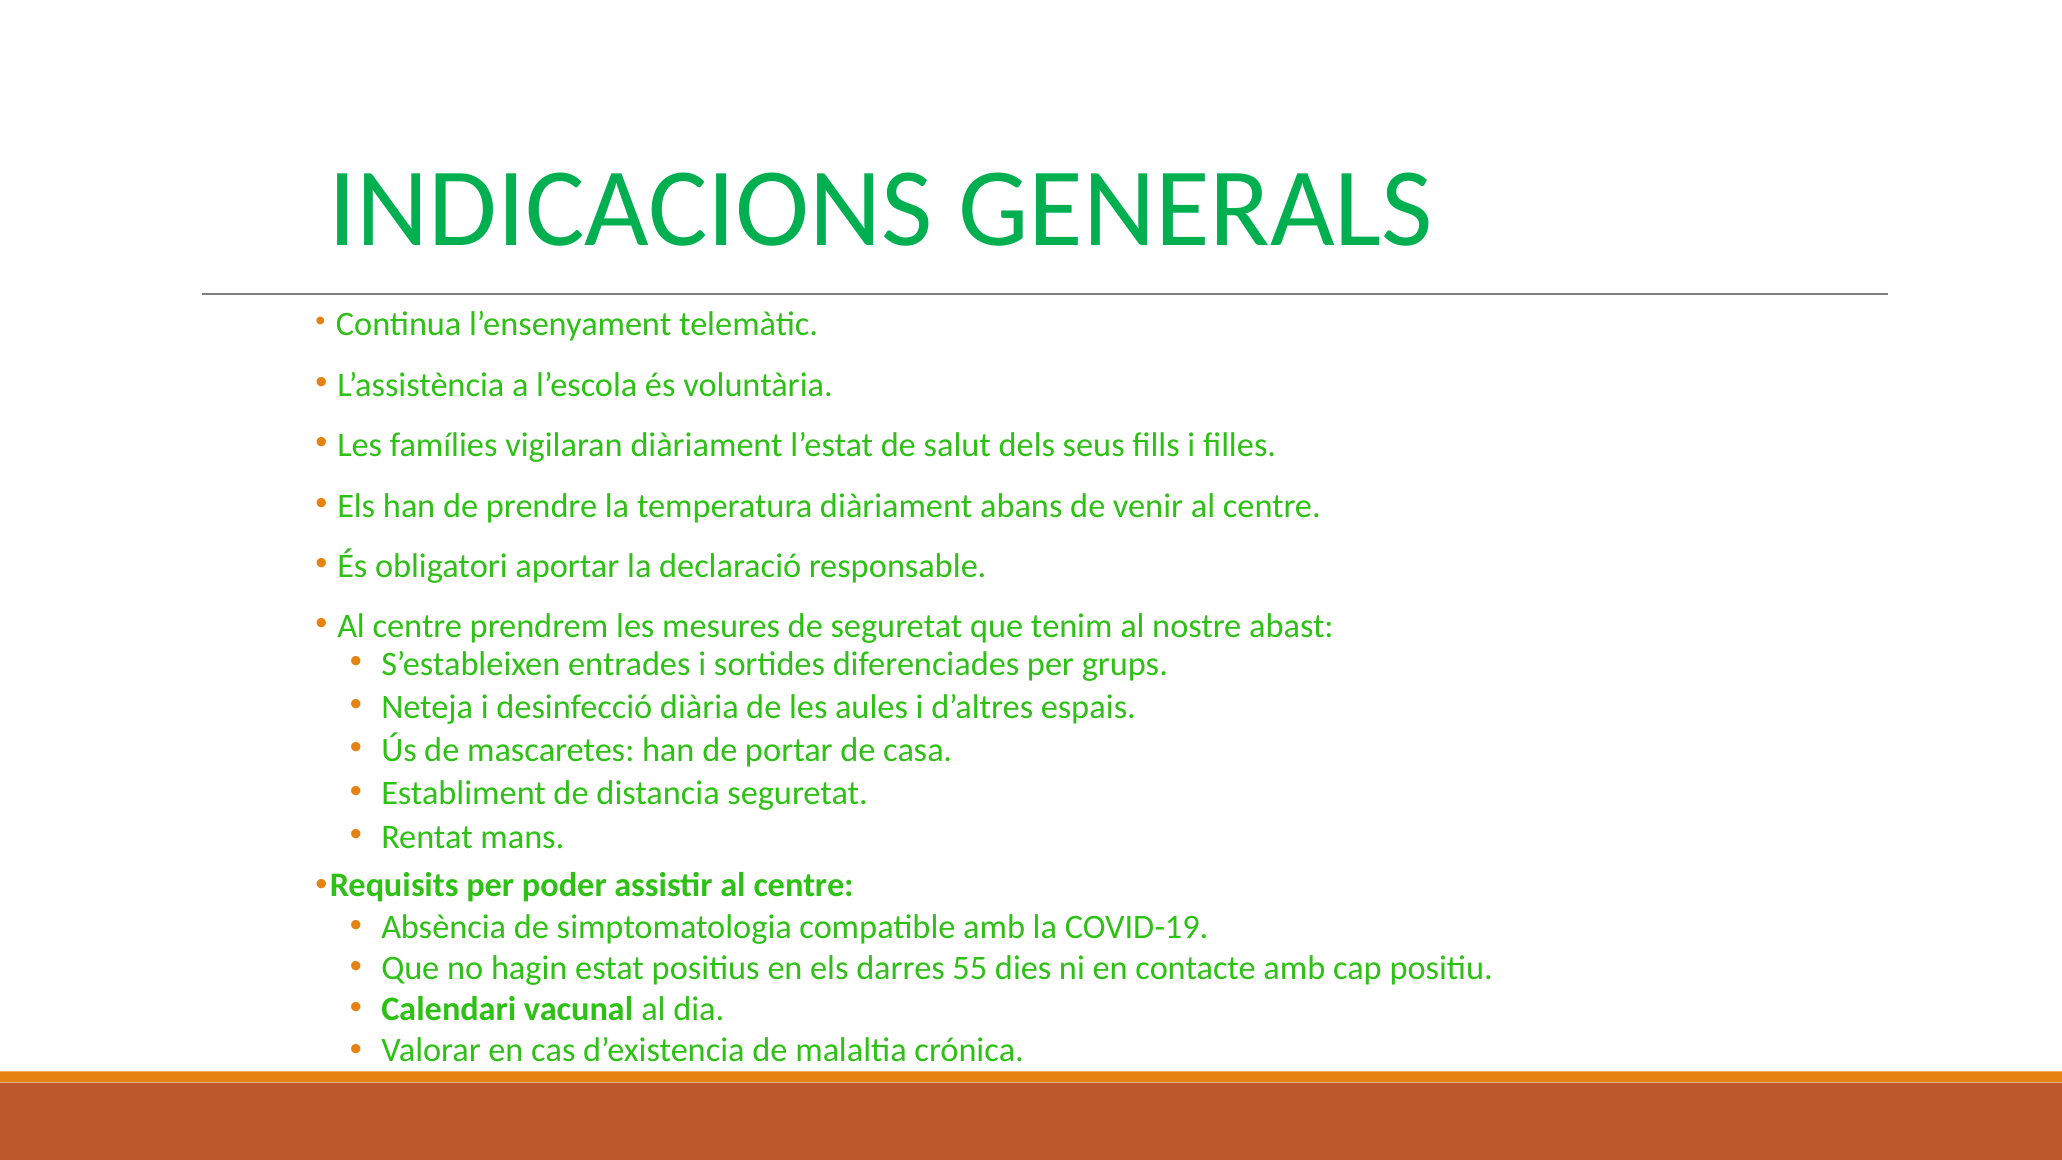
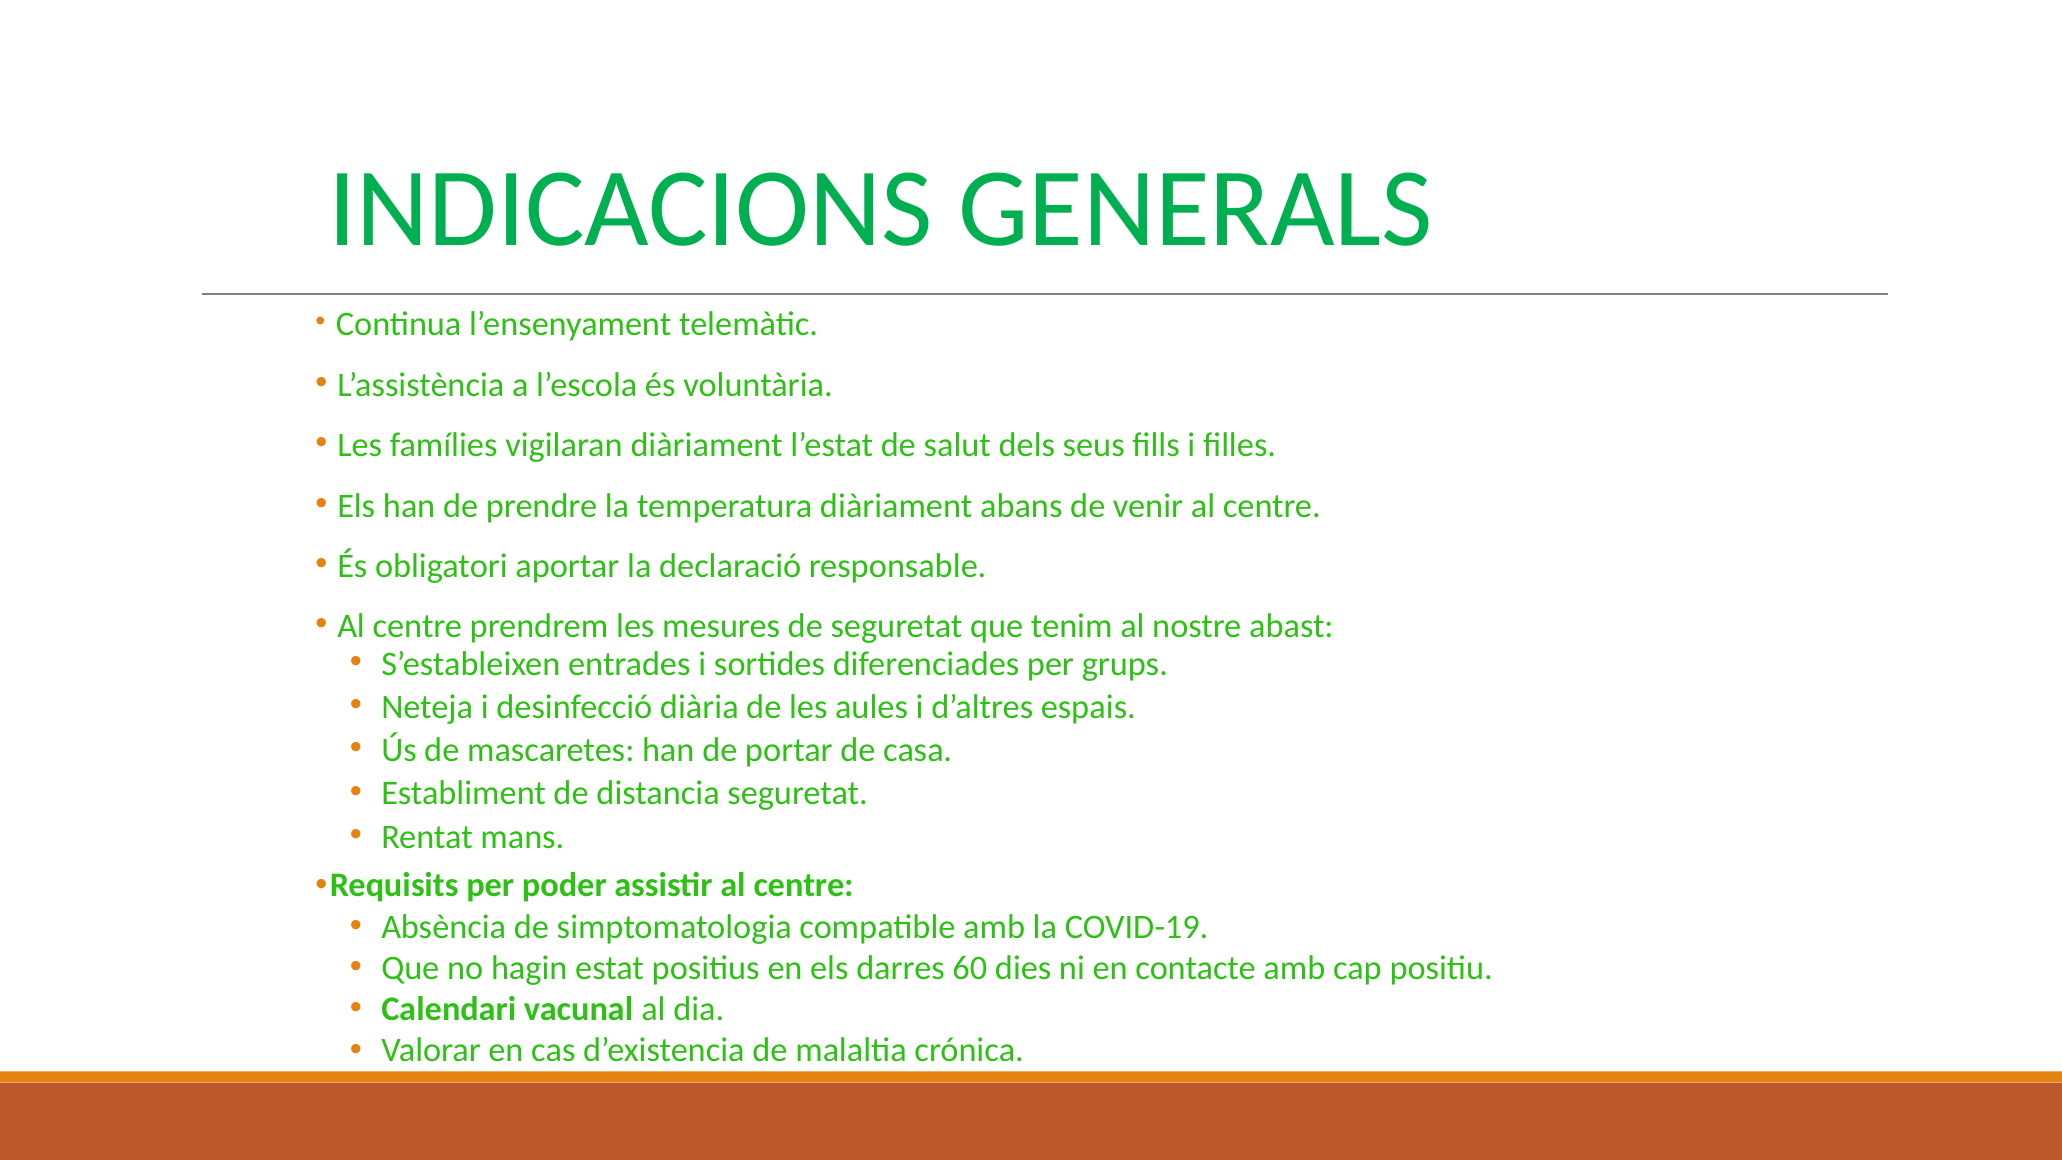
55: 55 -> 60
